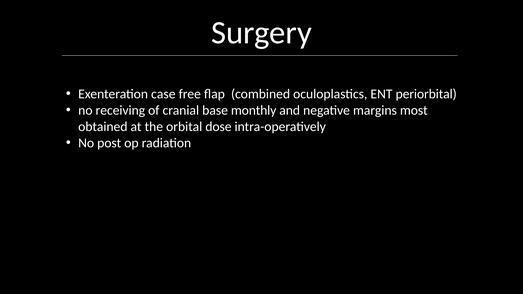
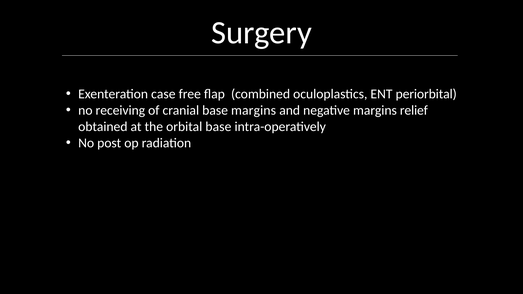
base monthly: monthly -> margins
most: most -> relief
orbital dose: dose -> base
